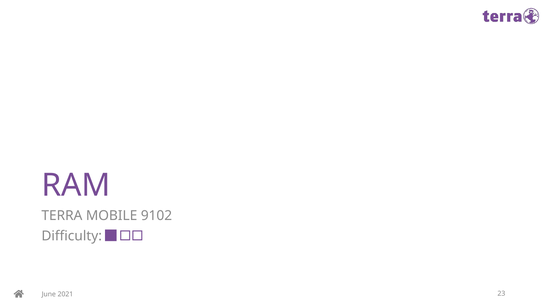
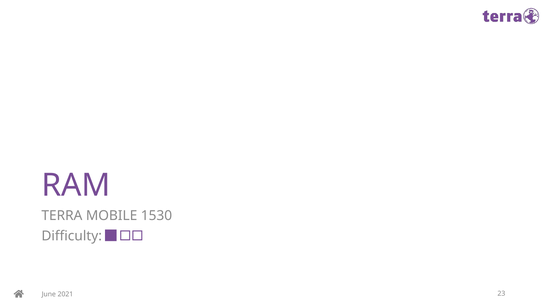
9102: 9102 -> 1530
